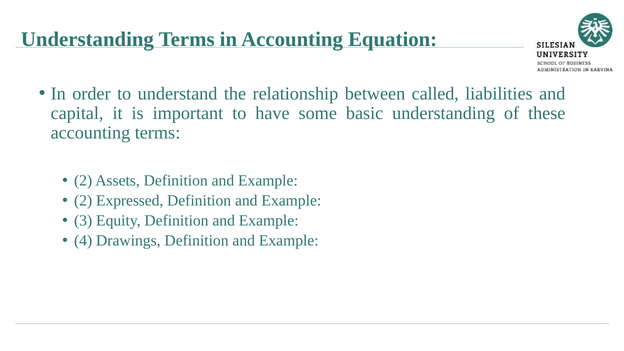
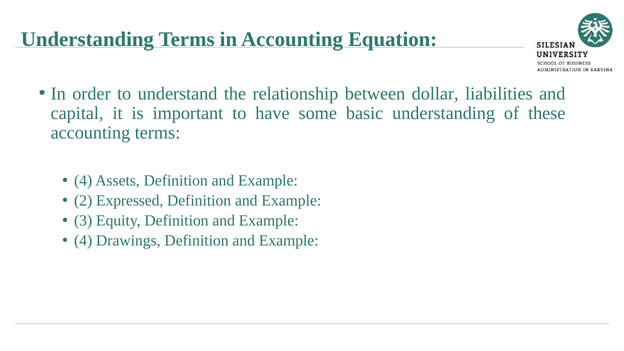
called: called -> dollar
2 at (83, 181): 2 -> 4
